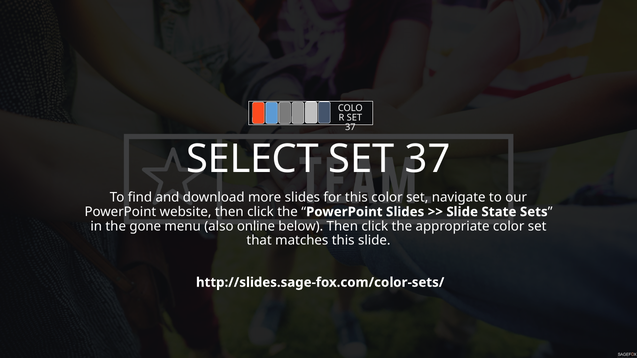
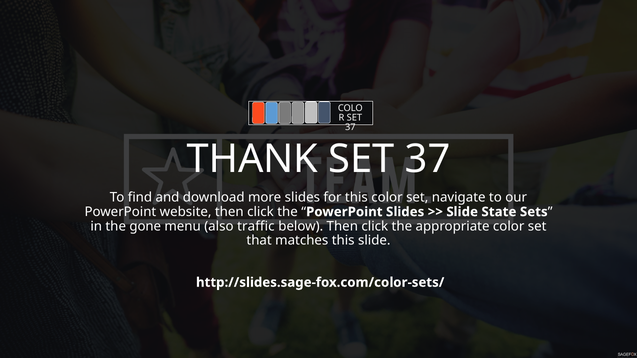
SELECT: SELECT -> THANK
online: online -> traffic
